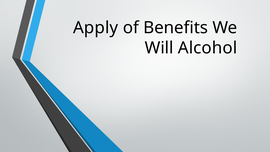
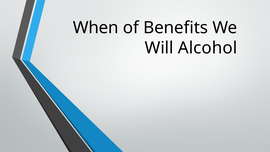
Apply: Apply -> When
